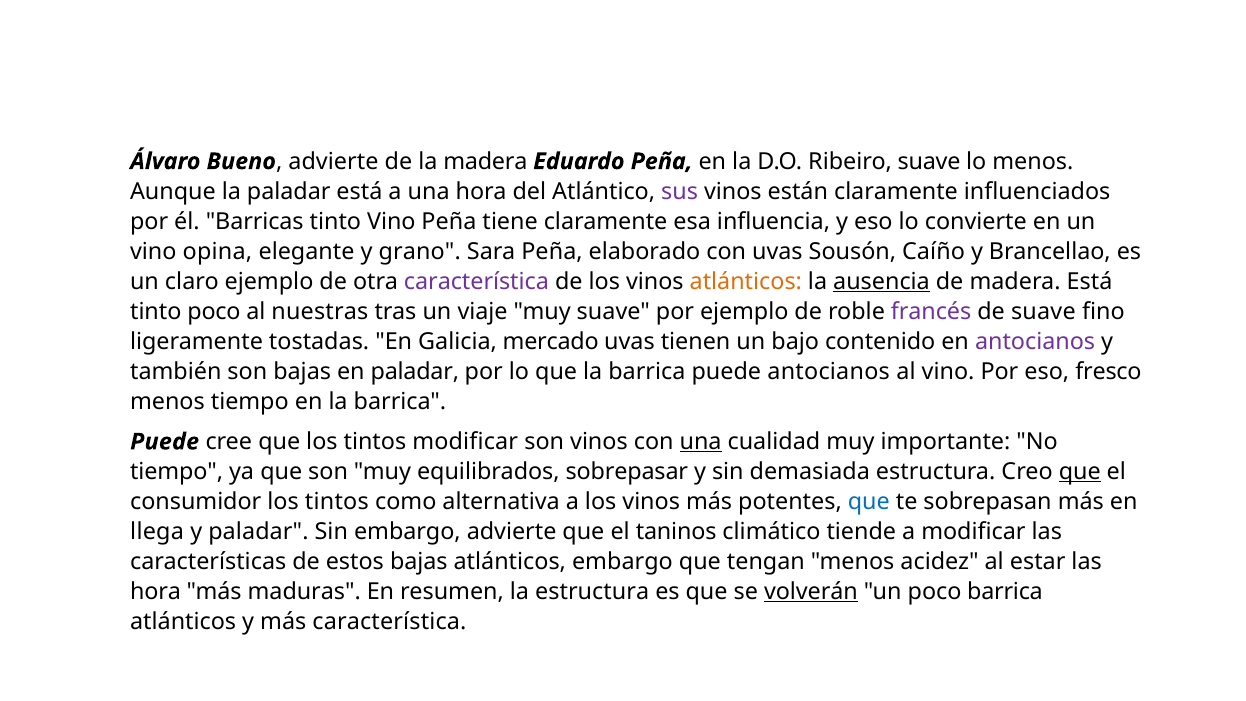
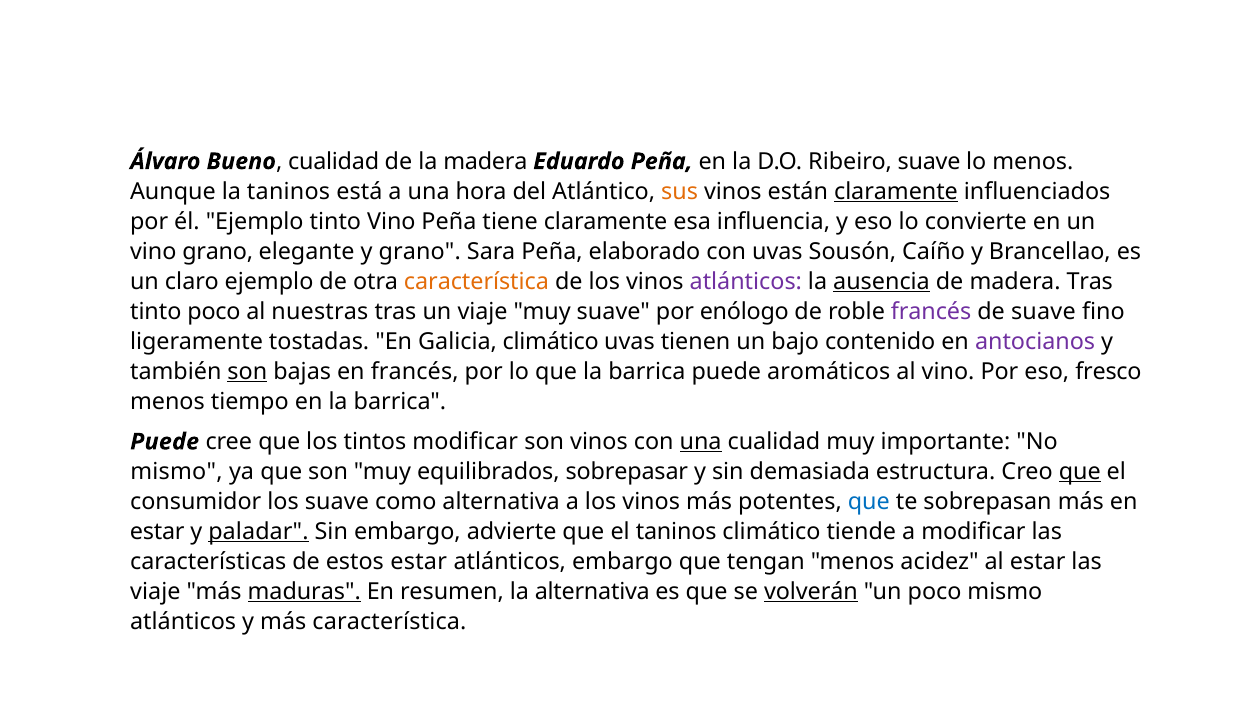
advierte at (333, 161): advierte -> cualidad
la paladar: paladar -> taninos
sus colour: purple -> orange
claramente at (896, 191) underline: none -> present
él Barricas: Barricas -> Ejemplo
vino opina: opina -> grano
característica at (476, 281) colour: purple -> orange
atlánticos at (746, 281) colour: orange -> purple
madera Está: Está -> Tras
por ejemplo: ejemplo -> enólogo
Galicia mercado: mercado -> climático
son at (247, 371) underline: none -> present
en paladar: paladar -> francés
puede antocianos: antocianos -> aromáticos
tiempo at (177, 472): tiempo -> mismo
consumidor los tintos: tintos -> suave
llega at (157, 532): llega -> estar
paladar at (258, 532) underline: none -> present
estos bajas: bajas -> estar
hora at (156, 592): hora -> viaje
maduras underline: none -> present
la estructura: estructura -> alternativa
poco barrica: barrica -> mismo
